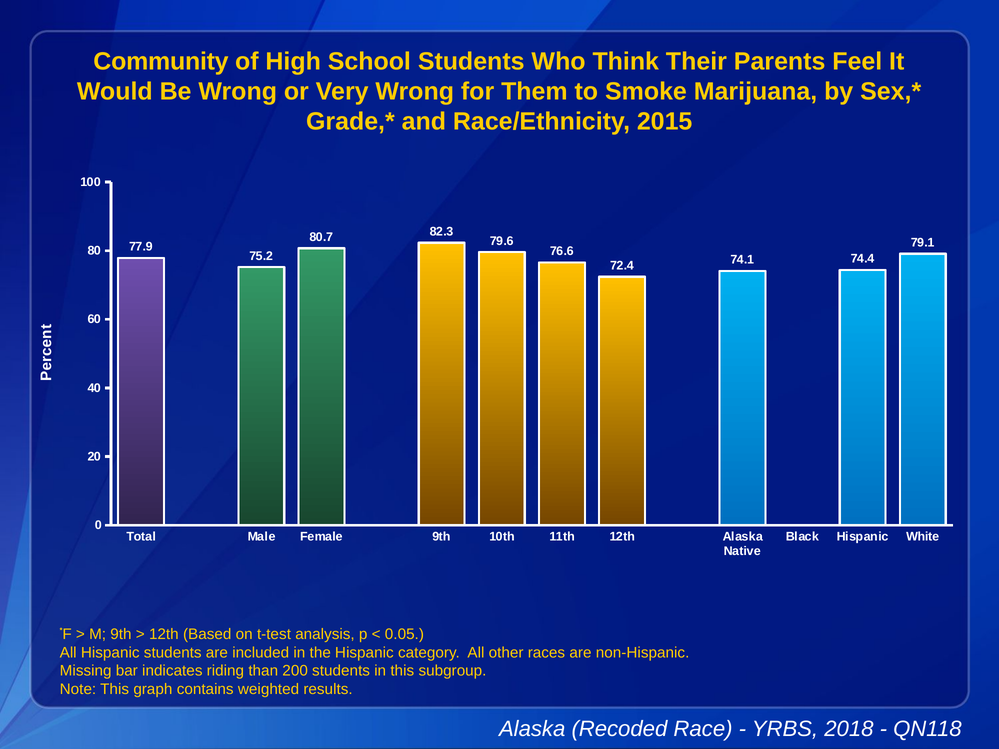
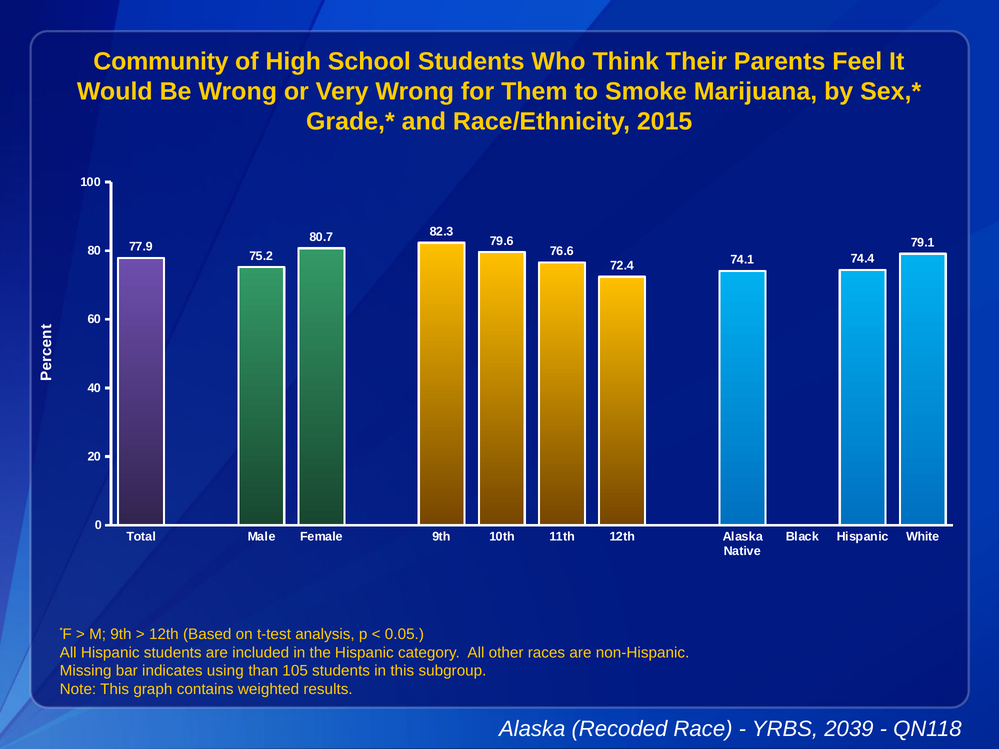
riding: riding -> using
200: 200 -> 105
2018: 2018 -> 2039
